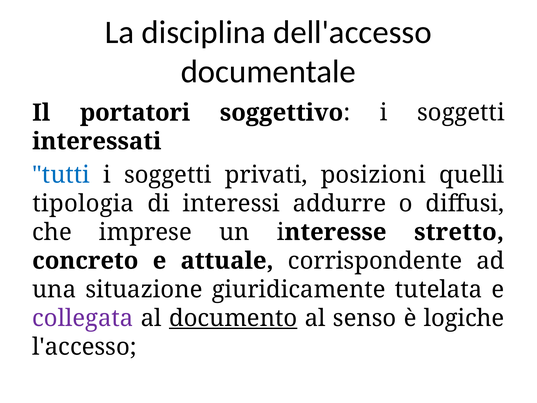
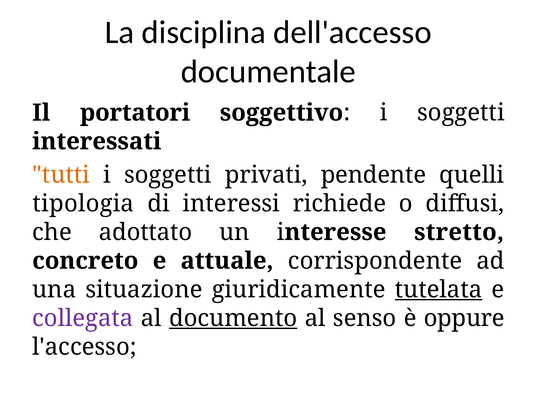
tutti colour: blue -> orange
posizioni: posizioni -> pendente
addurre: addurre -> richiede
imprese: imprese -> adottato
tutelata underline: none -> present
logiche: logiche -> oppure
